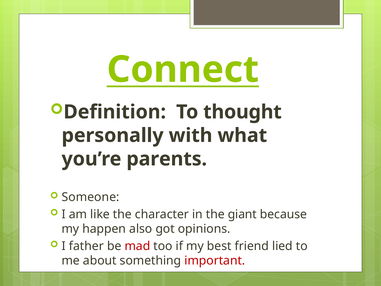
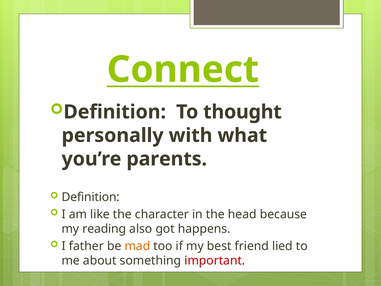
Someone at (91, 197): Someone -> Definition
giant: giant -> head
happen: happen -> reading
opinions: opinions -> happens
mad colour: red -> orange
